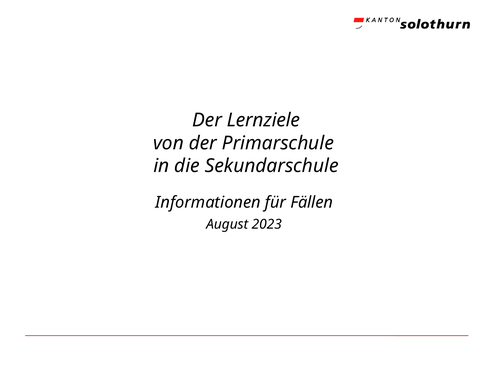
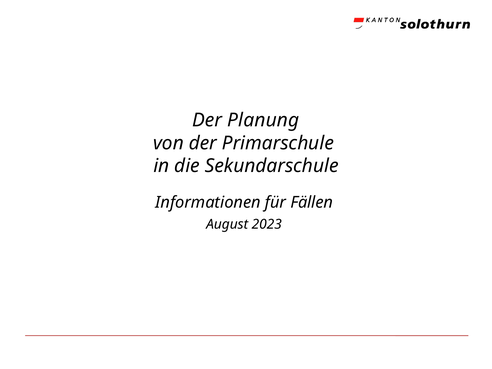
Lernziele: Lernziele -> Planung
